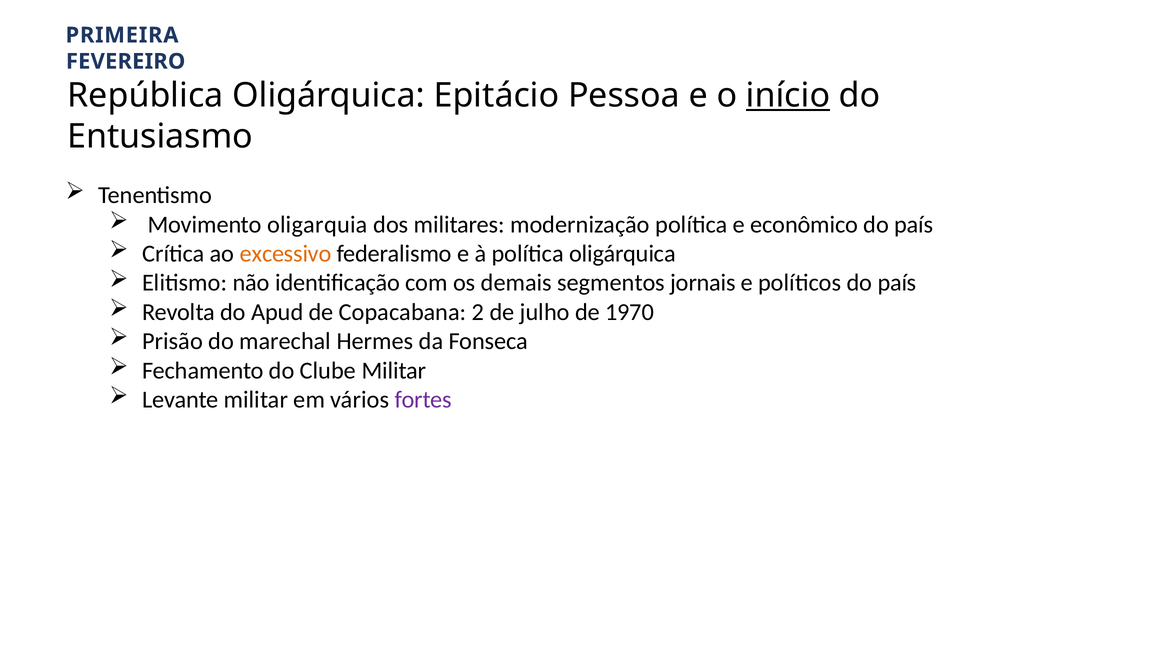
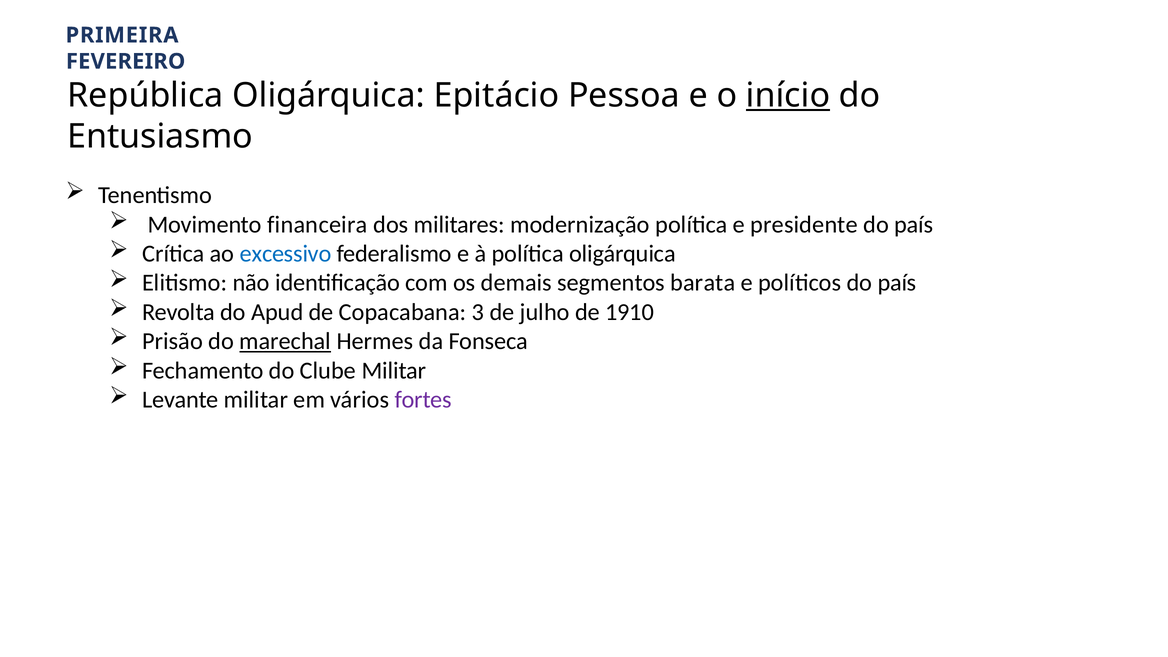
oligarquia: oligarquia -> financeira
econômico: econômico -> presidente
excessivo colour: orange -> blue
jornais: jornais -> barata
2: 2 -> 3
1970: 1970 -> 1910
marechal underline: none -> present
